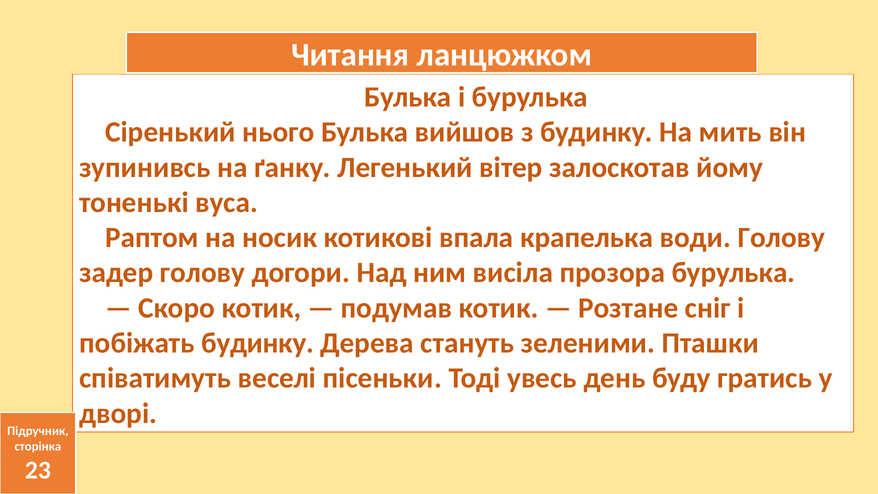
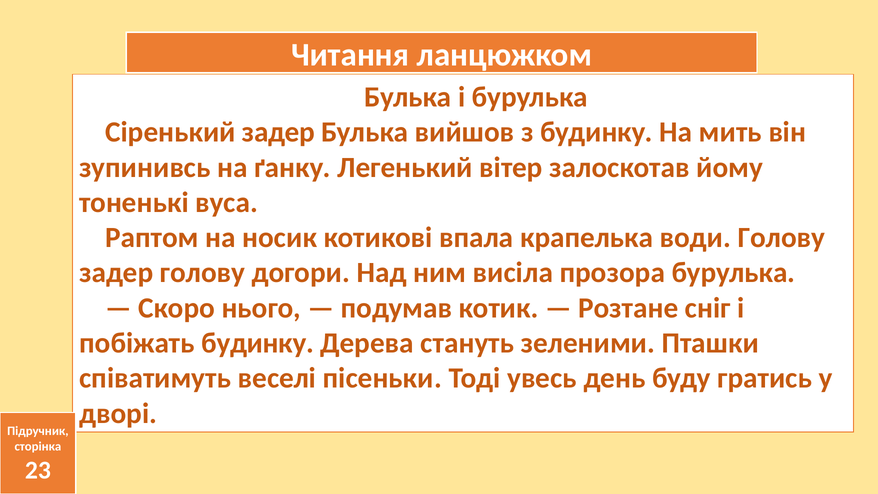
Сіренький нього: нього -> задер
Скоро котик: котик -> нього
